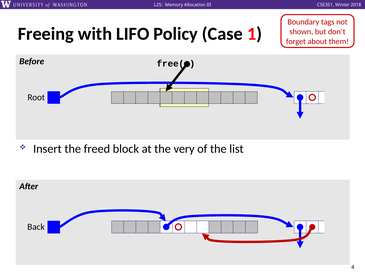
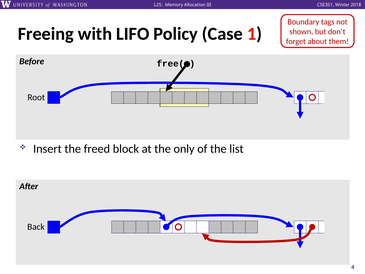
very: very -> only
